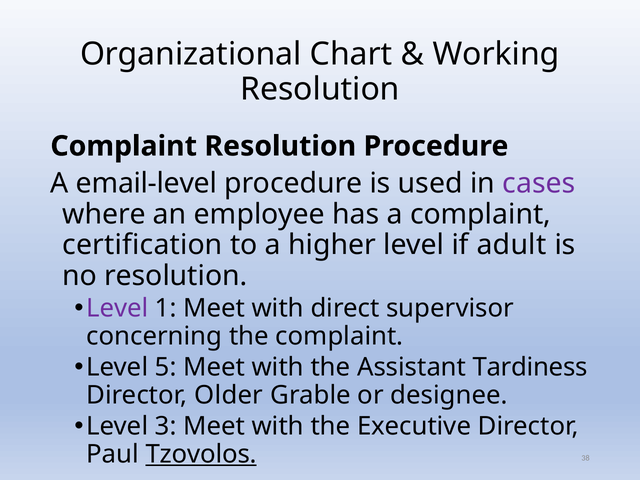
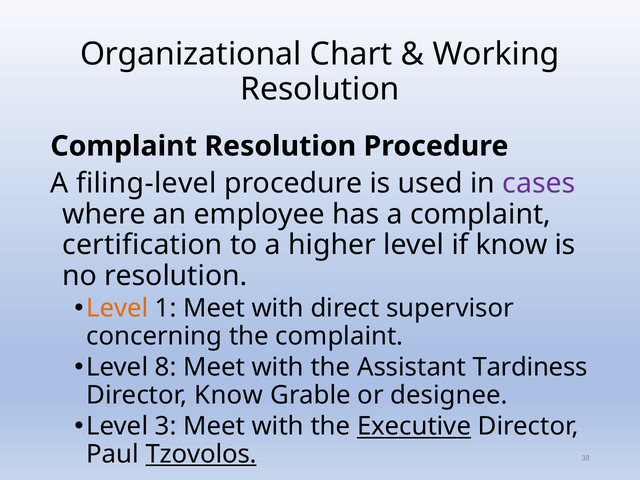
email-level: email-level -> filing-level
if adult: adult -> know
Level at (117, 308) colour: purple -> orange
5: 5 -> 8
Director Older: Older -> Know
Executive underline: none -> present
